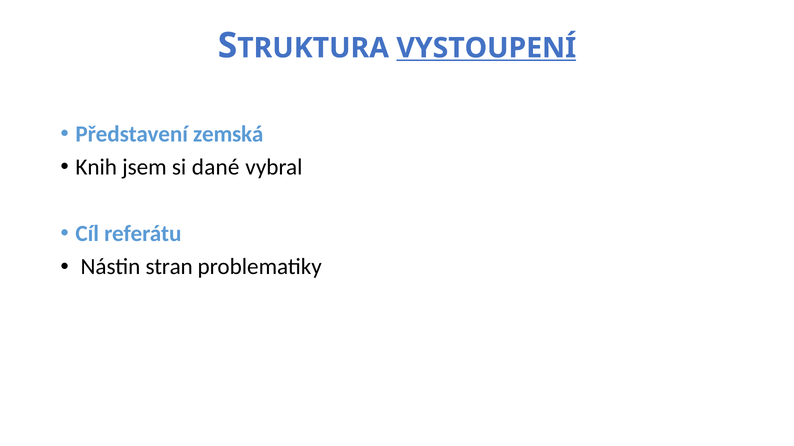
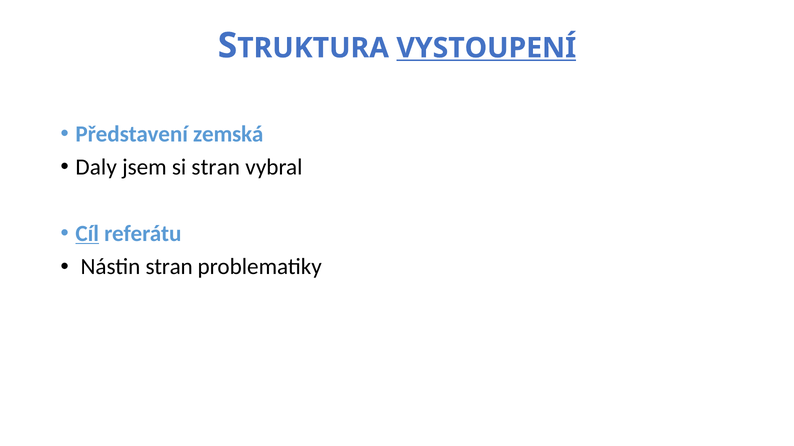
Knih: Knih -> Daly
si dané: dané -> stran
Cíl underline: none -> present
